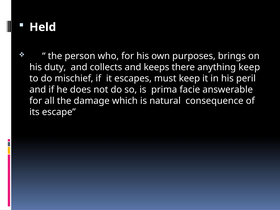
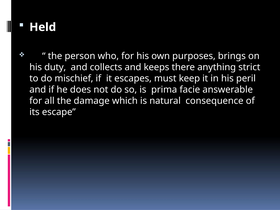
anything keep: keep -> strict
